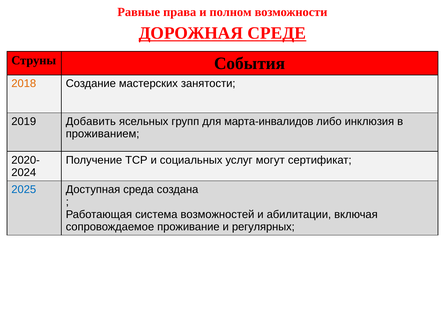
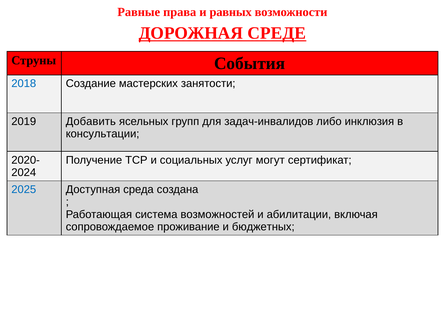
полном: полном -> равных
2018 colour: orange -> blue
марта-инвалидов: марта-инвалидов -> задач-инвалидов
проживанием: проживанием -> консультации
регулярных: регулярных -> бюджетных
